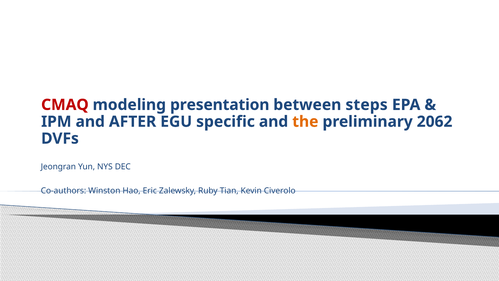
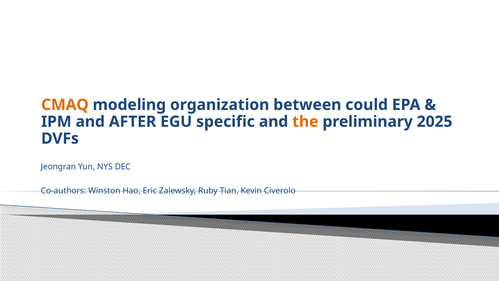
CMAQ colour: red -> orange
presentation: presentation -> organization
steps: steps -> could
2062: 2062 -> 2025
